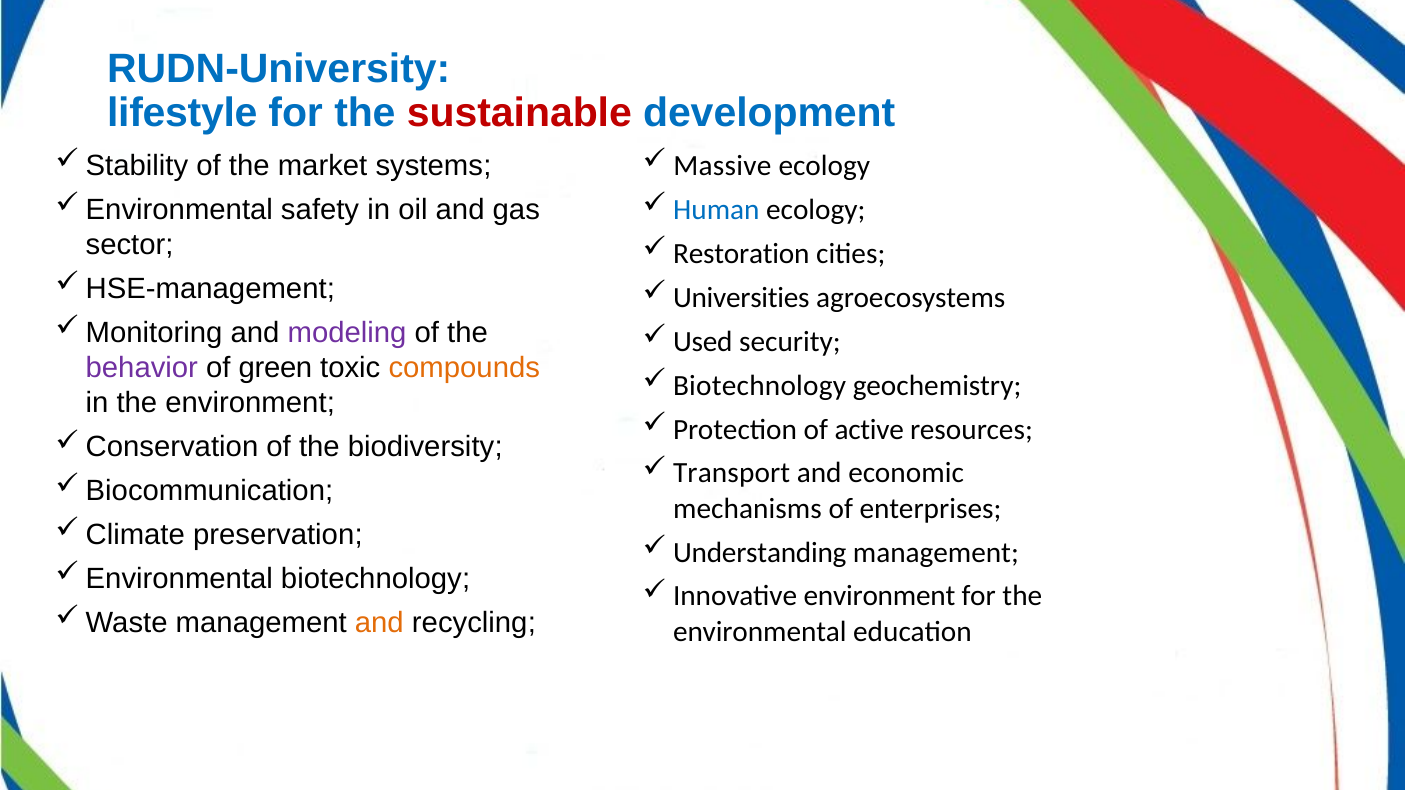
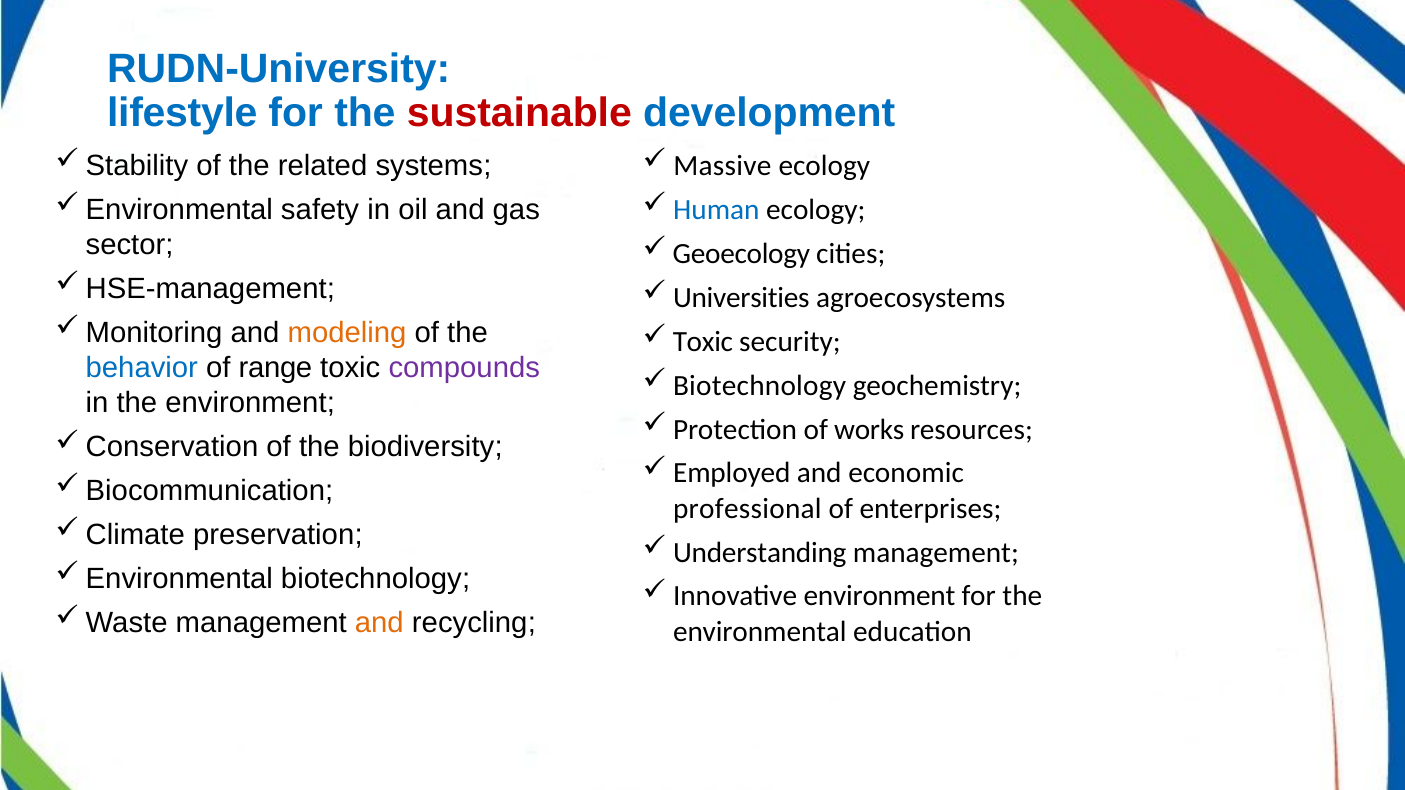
market: market -> related
Restoration: Restoration -> Geoecology
modeling colour: purple -> orange
Used at (703, 342): Used -> Toxic
behavior colour: purple -> blue
green: green -> range
compounds colour: orange -> purple
active: active -> works
Transport: Transport -> Employed
mechanisms: mechanisms -> professional
